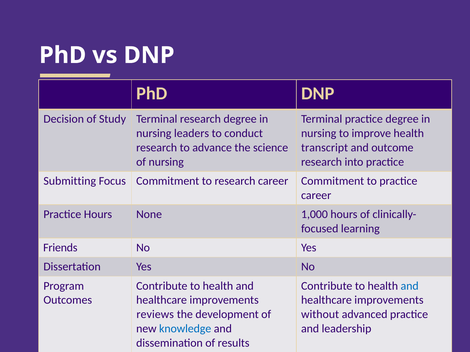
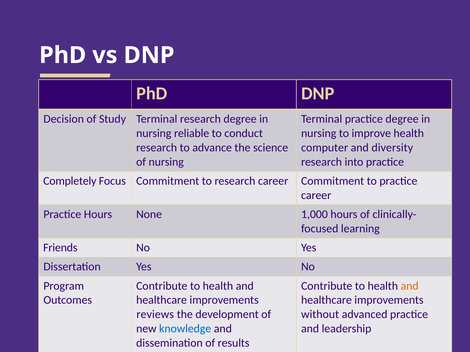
leaders: leaders -> reliable
transcript: transcript -> computer
outcome: outcome -> diversity
Submitting: Submitting -> Completely
and at (410, 286) colour: blue -> orange
